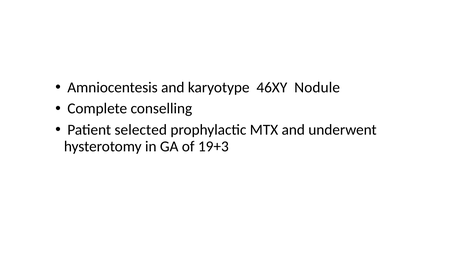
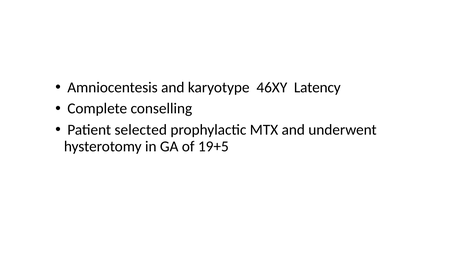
Nodule: Nodule -> Latency
19+3: 19+3 -> 19+5
